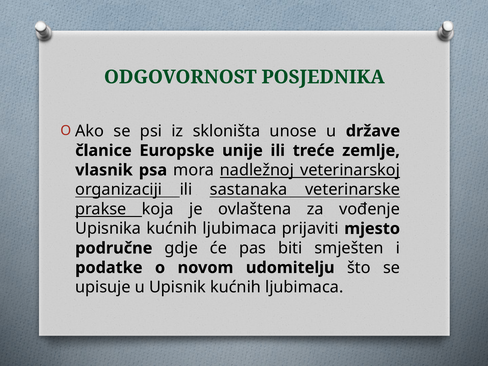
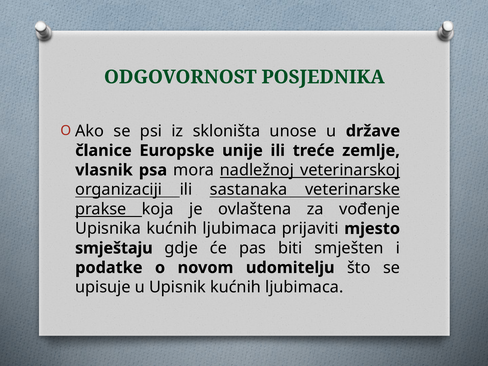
područne: područne -> smještaju
